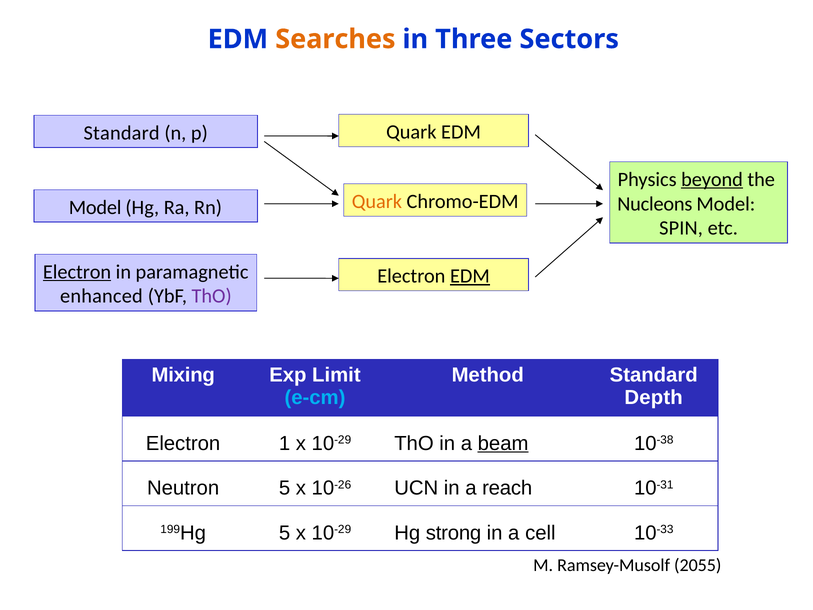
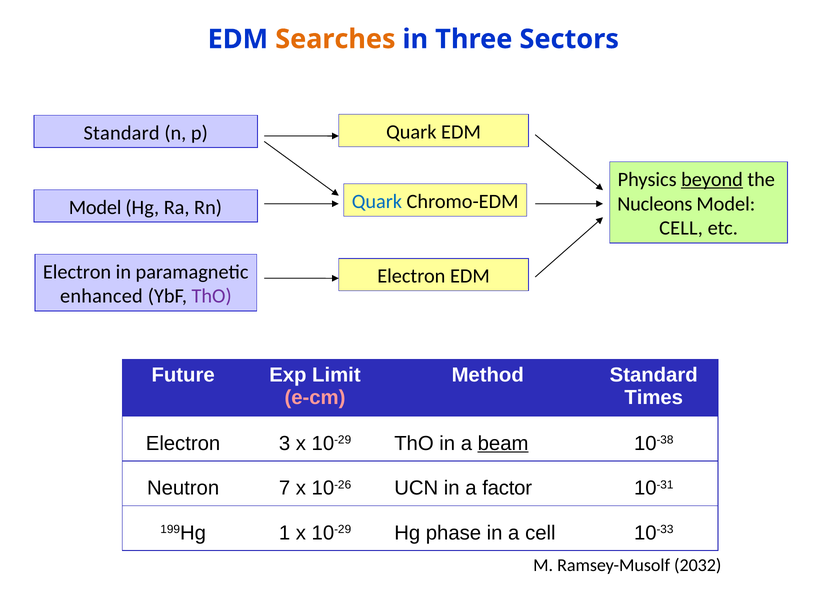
Quark at (377, 201) colour: orange -> blue
SPIN at (681, 228): SPIN -> CELL
Electron at (77, 272) underline: present -> none
EDM at (470, 276) underline: present -> none
Mixing: Mixing -> Future
e-cm colour: light blue -> pink
Depth: Depth -> Times
1: 1 -> 3
Neutron 5: 5 -> 7
reach: reach -> factor
199Hg 5: 5 -> 1
strong: strong -> phase
2055: 2055 -> 2032
